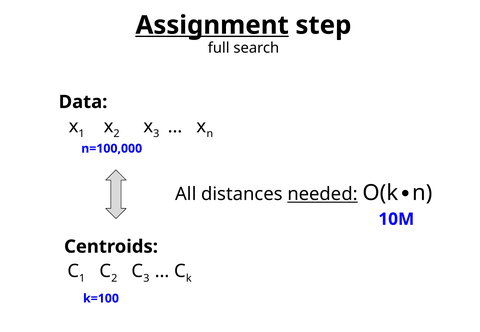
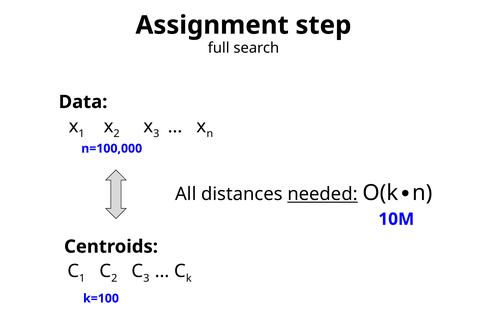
Assignment underline: present -> none
